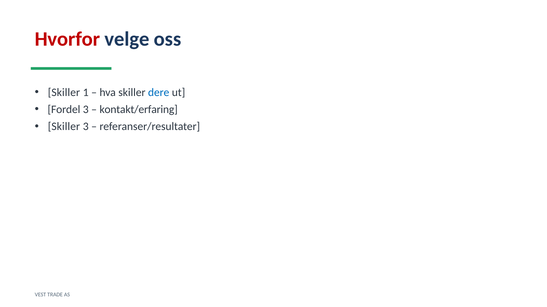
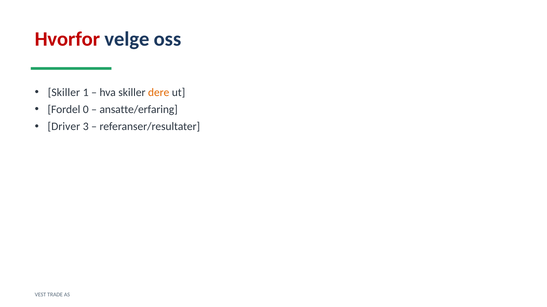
dere colour: blue -> orange
Fordel 3: 3 -> 0
kontakt/erfaring: kontakt/erfaring -> ansatte/erfaring
Skiller at (64, 127): Skiller -> Driver
